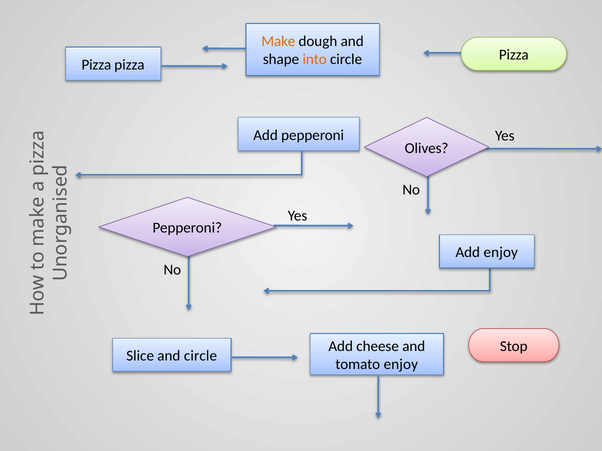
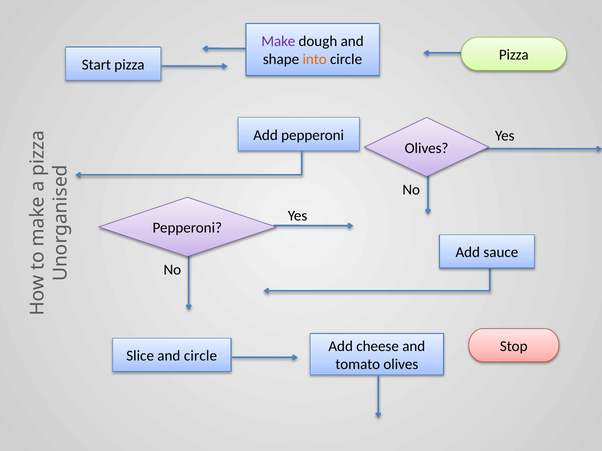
Make colour: orange -> purple
Pizza at (96, 65): Pizza -> Start
Add enjoy: enjoy -> sauce
tomato enjoy: enjoy -> olives
